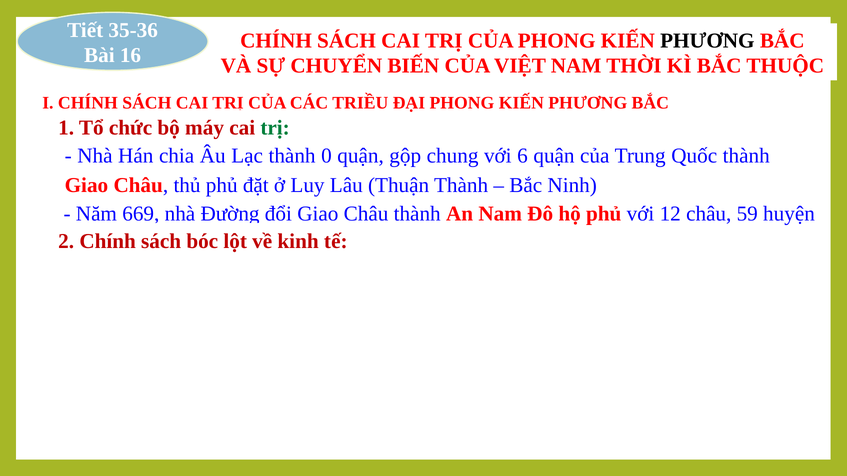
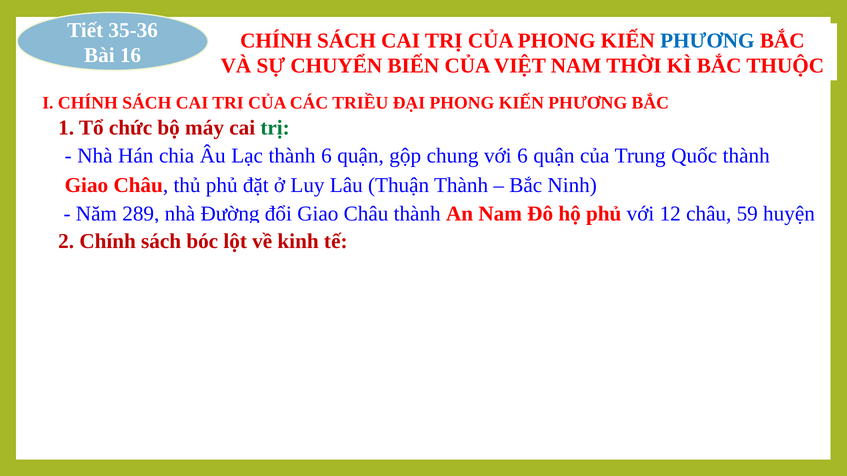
PHƯƠNG at (707, 41) colour: black -> blue
thành 0: 0 -> 6
669: 669 -> 289
